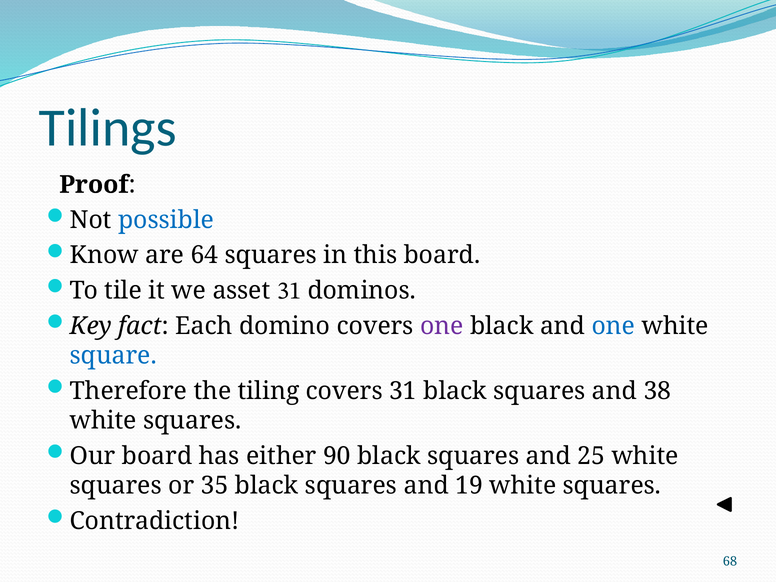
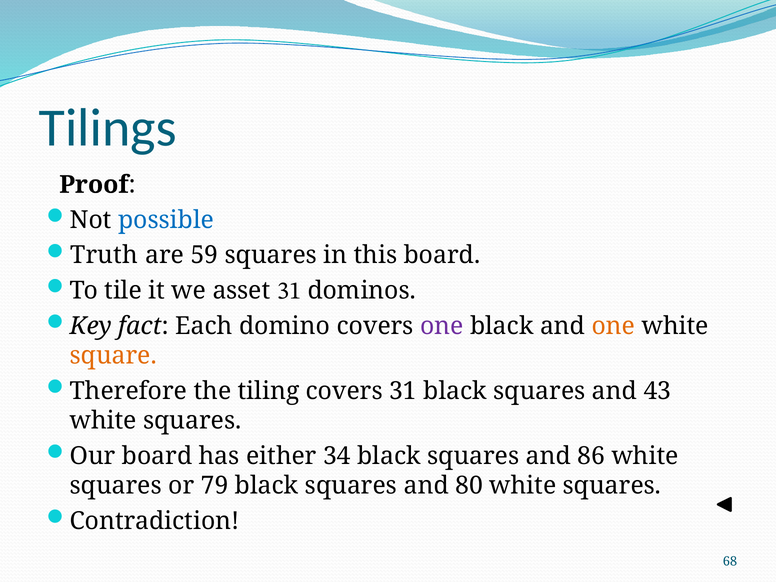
Know: Know -> Truth
64: 64 -> 59
one at (613, 326) colour: blue -> orange
square colour: blue -> orange
38: 38 -> 43
90: 90 -> 34
25: 25 -> 86
35: 35 -> 79
19: 19 -> 80
